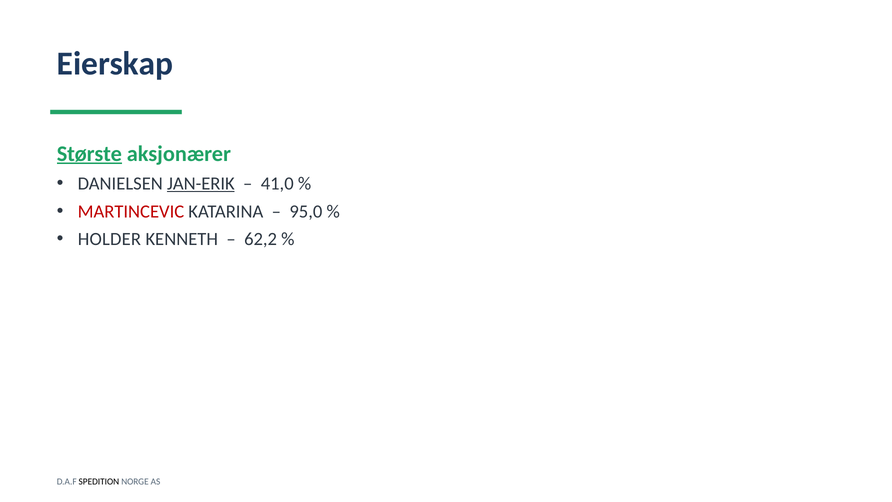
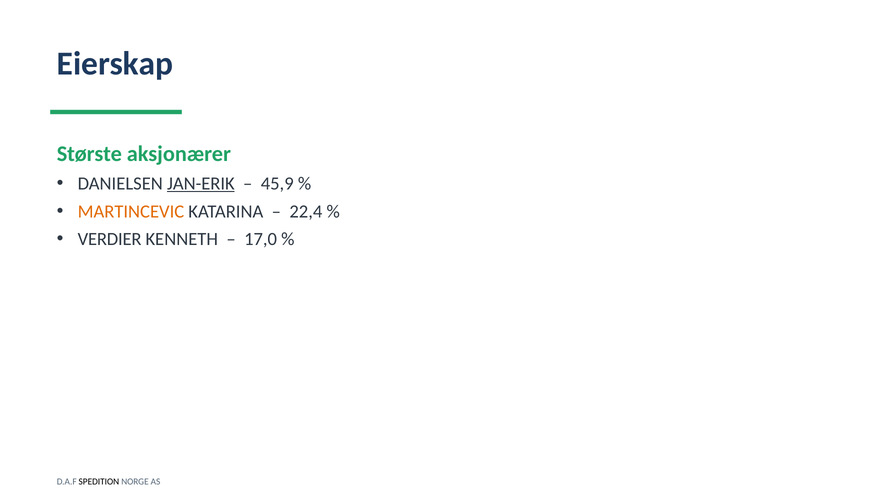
Største underline: present -> none
41,0: 41,0 -> 45,9
MARTINCEVIC colour: red -> orange
95,0: 95,0 -> 22,4
HOLDER: HOLDER -> VERDIER
62,2: 62,2 -> 17,0
